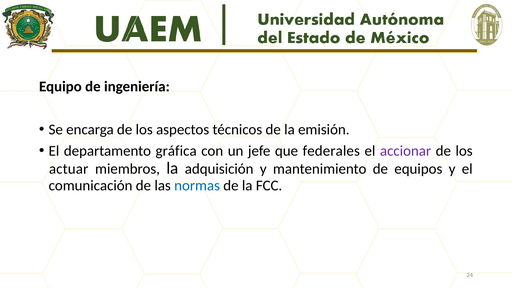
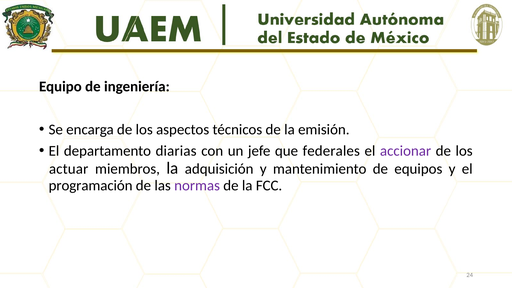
gráfica: gráfica -> diarias
comunicación: comunicación -> programación
normas colour: blue -> purple
